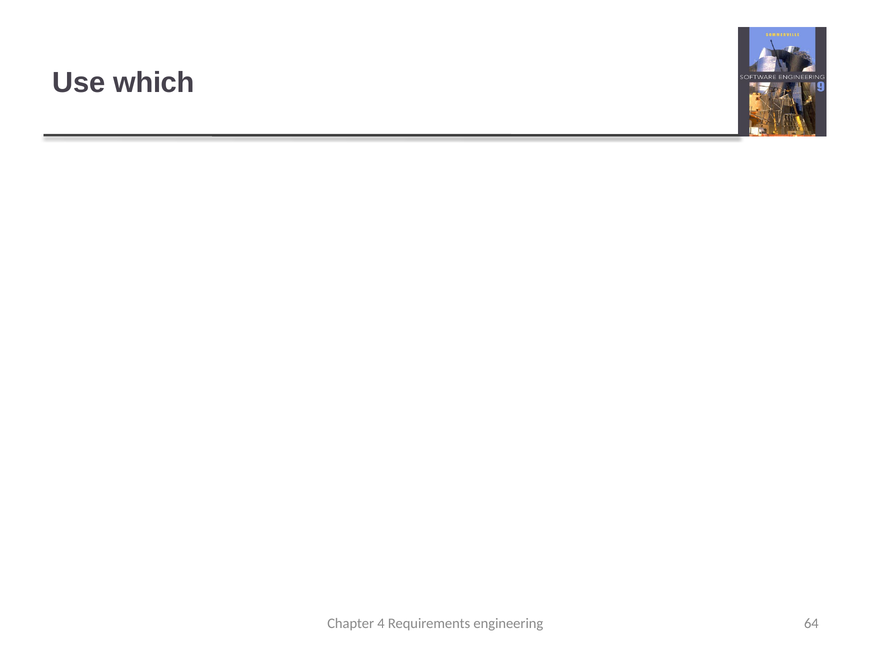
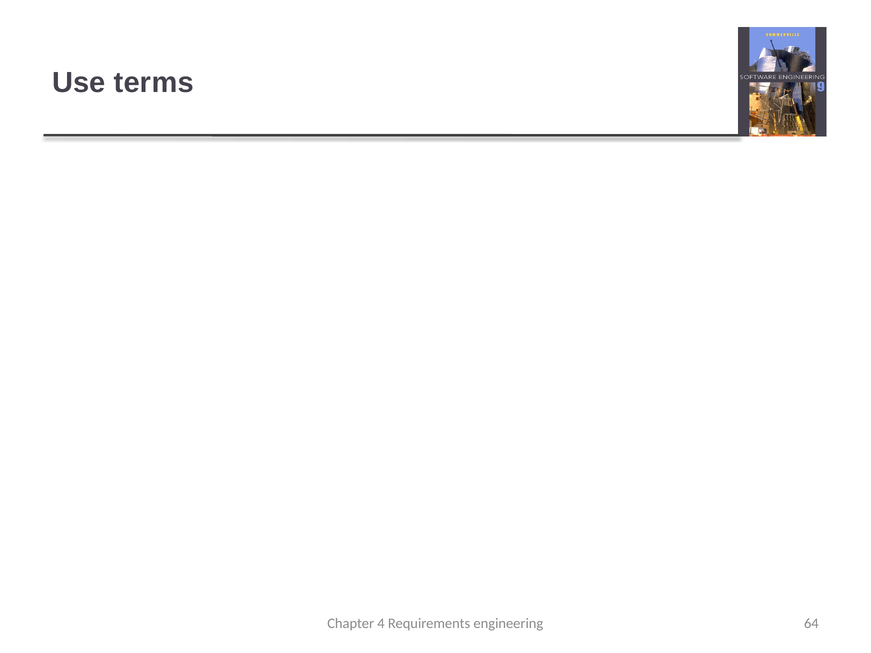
Use which: which -> terms
